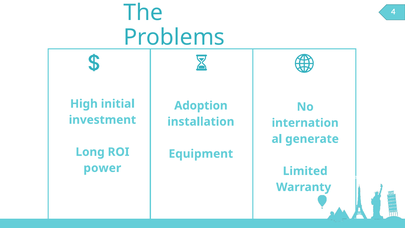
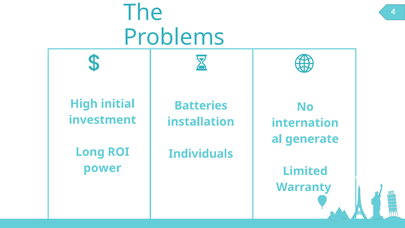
Adoption: Adoption -> Batteries
Equipment: Equipment -> Individuals
